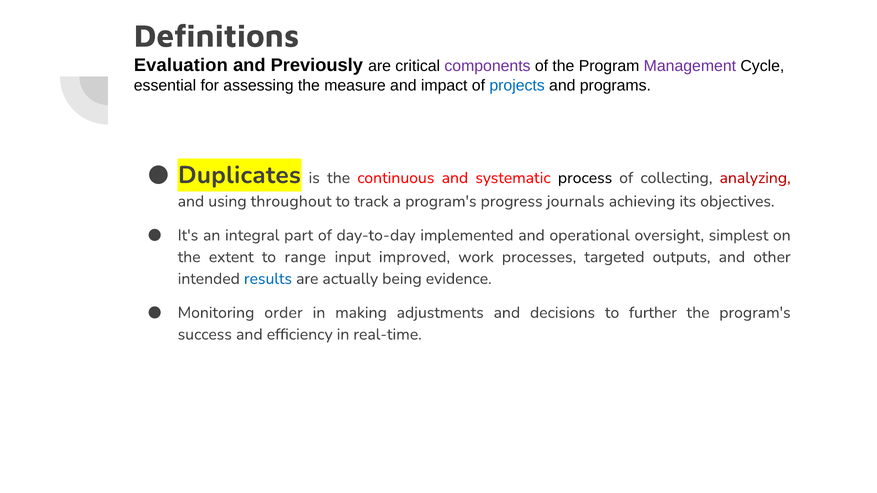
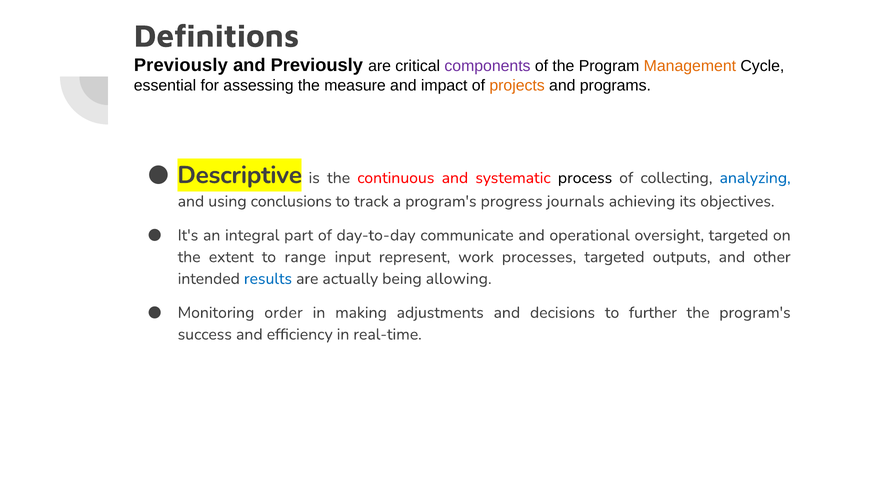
Evaluation at (181, 65): Evaluation -> Previously
Management colour: purple -> orange
projects colour: blue -> orange
Duplicates: Duplicates -> Descriptive
analyzing colour: red -> blue
throughout: throughout -> conclusions
implemented: implemented -> communicate
oversight simplest: simplest -> targeted
improved: improved -> represent
evidence: evidence -> allowing
